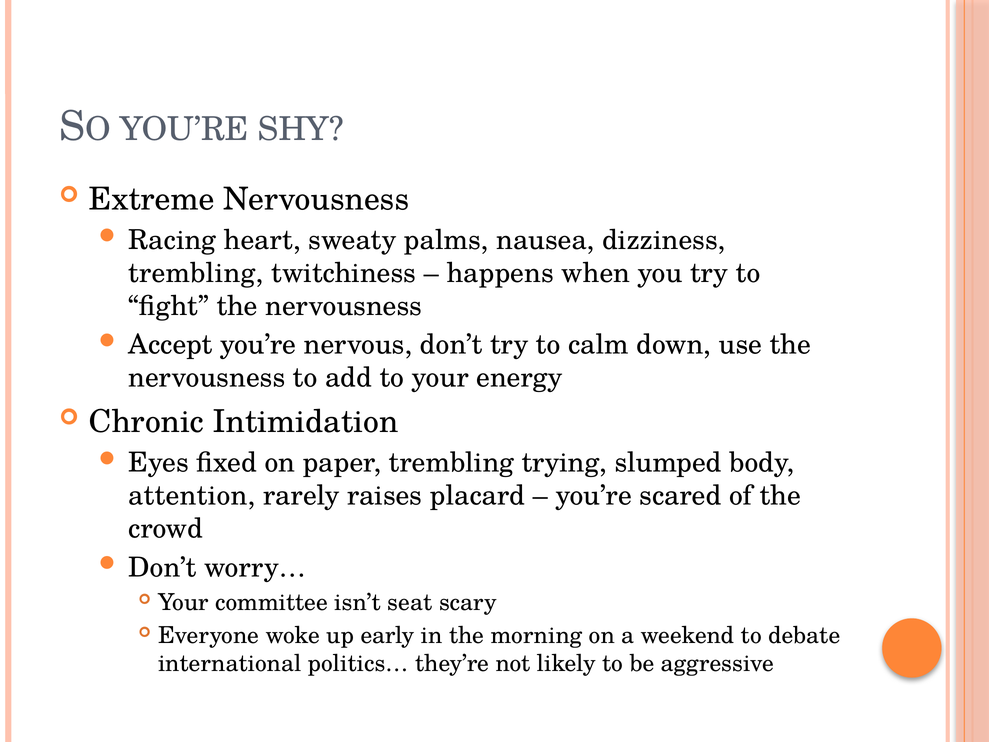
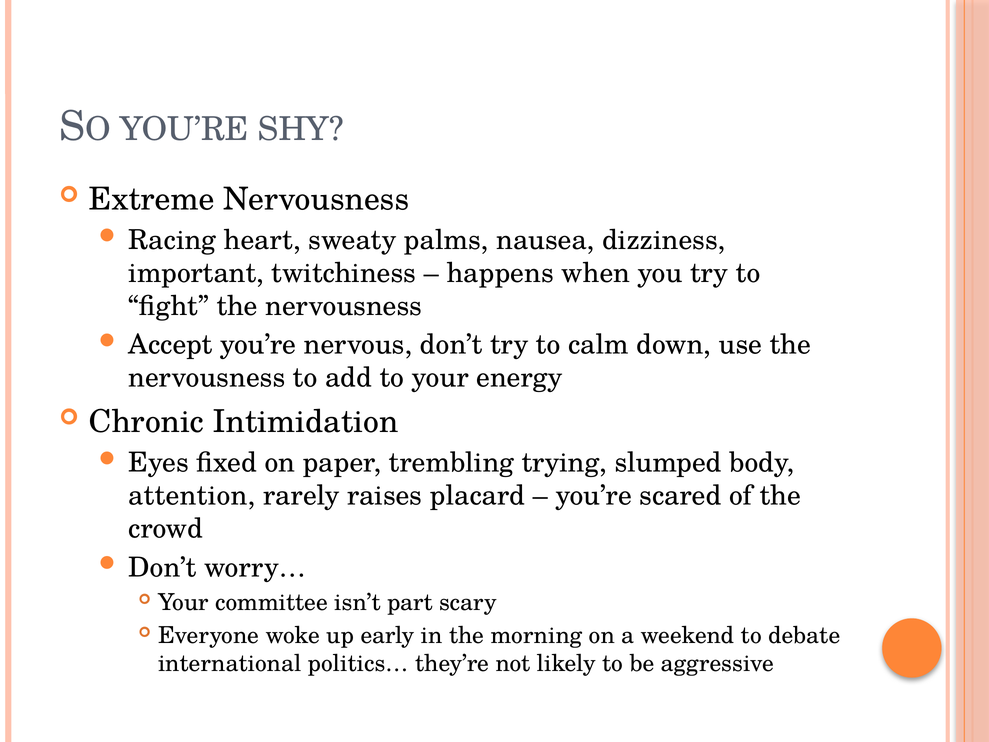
trembling at (196, 273): trembling -> important
seat: seat -> part
